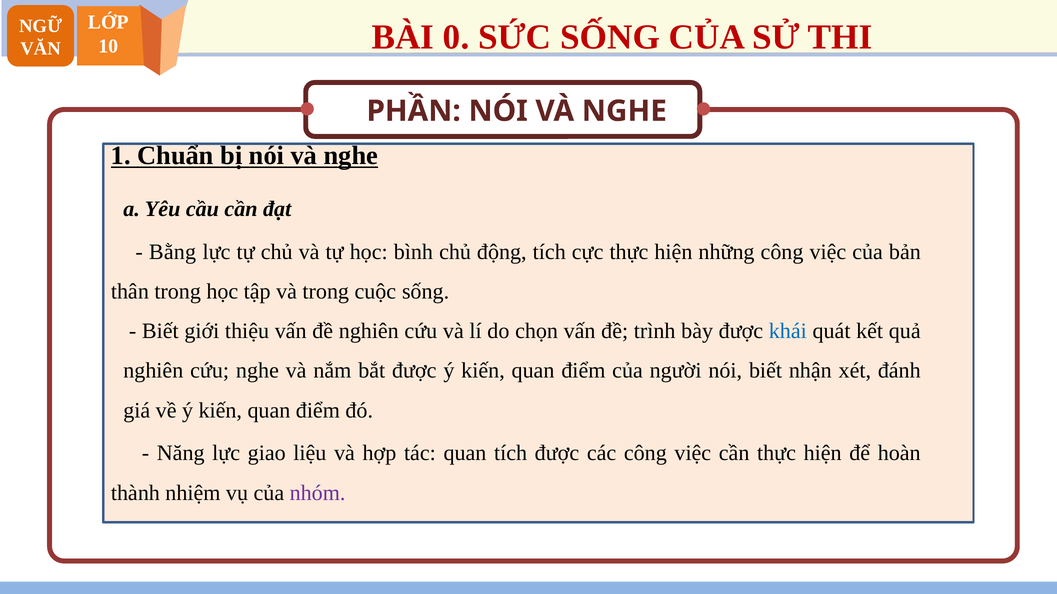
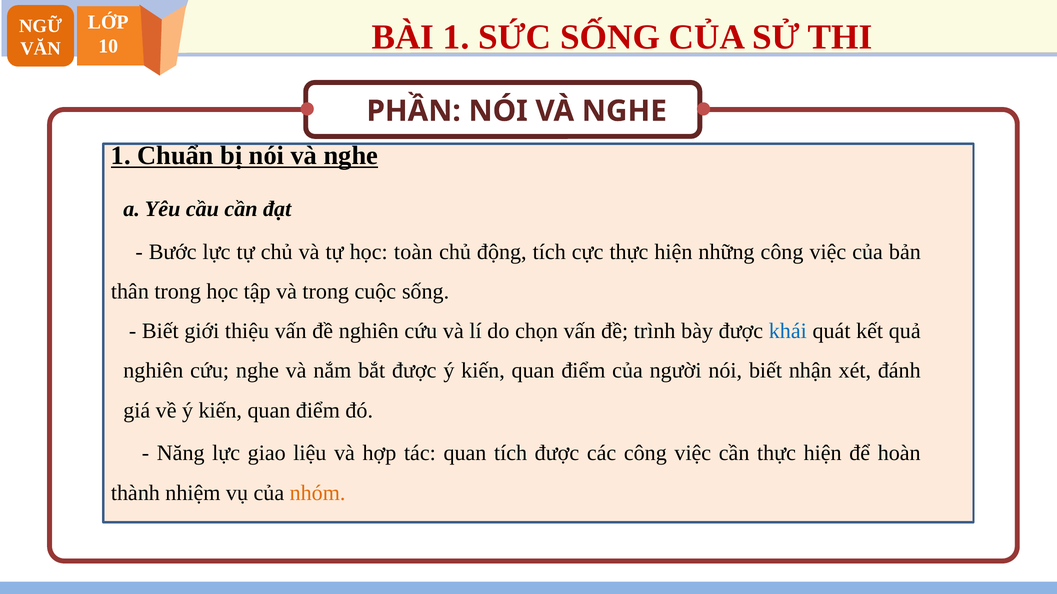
BÀI 0: 0 -> 1
Bằng: Bằng -> Bước
bình: bình -> toàn
nhóm colour: purple -> orange
